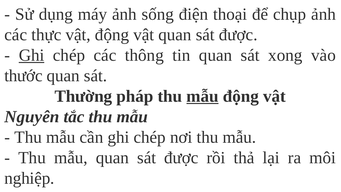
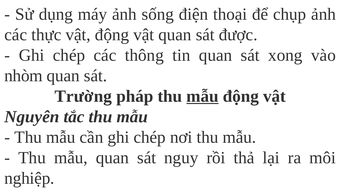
Ghi at (32, 55) underline: present -> none
thước: thước -> nhòm
Thường: Thường -> Trường
mẫu quan sát được: được -> nguy
